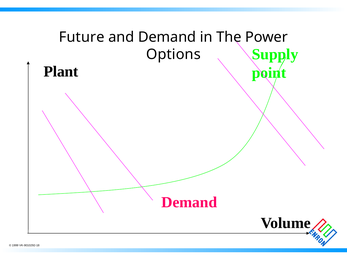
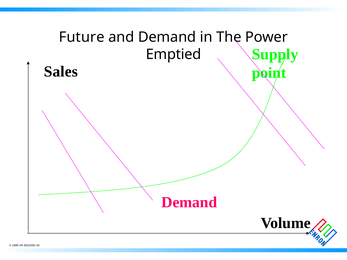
Options: Options -> Emptied
Plant: Plant -> Sales
